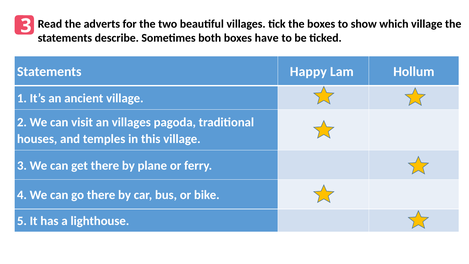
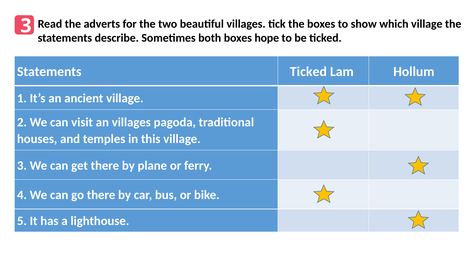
have: have -> hope
Statements Happy: Happy -> Ticked
